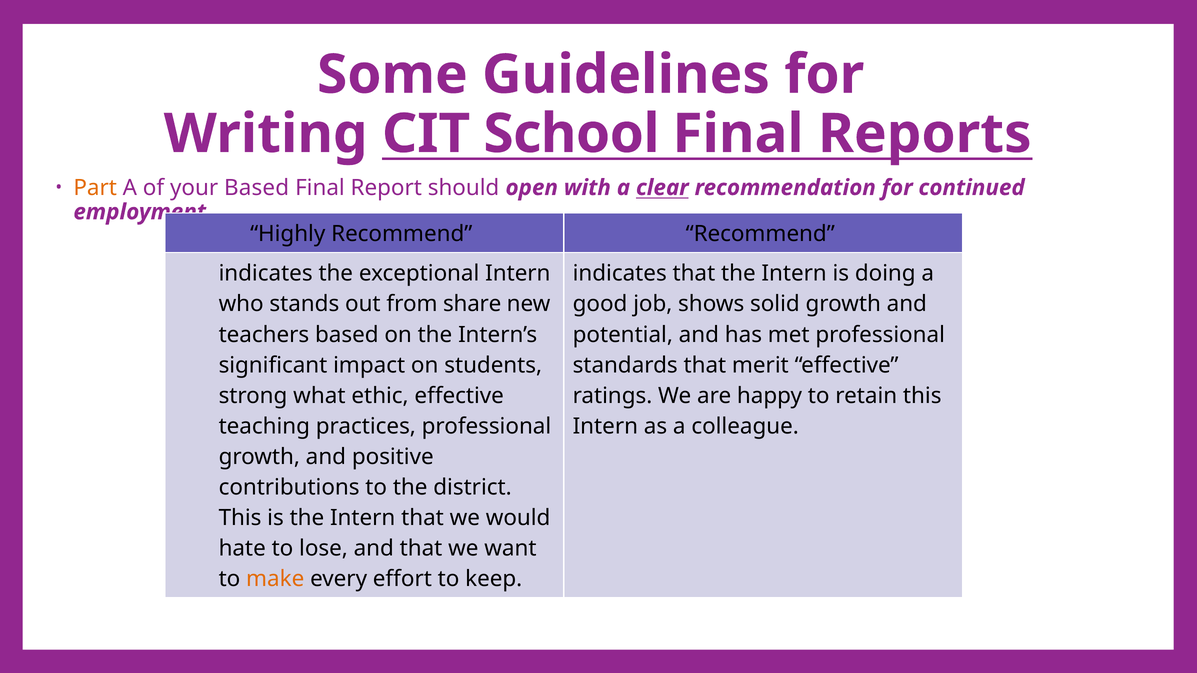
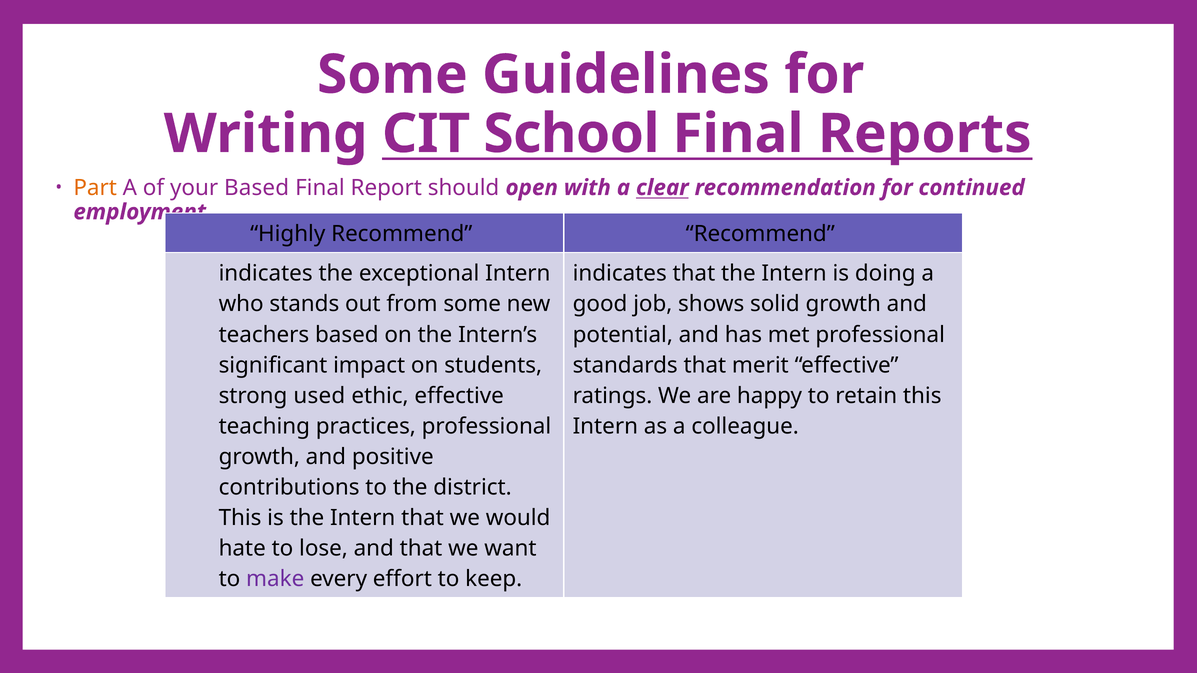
from share: share -> some
what: what -> used
make colour: orange -> purple
